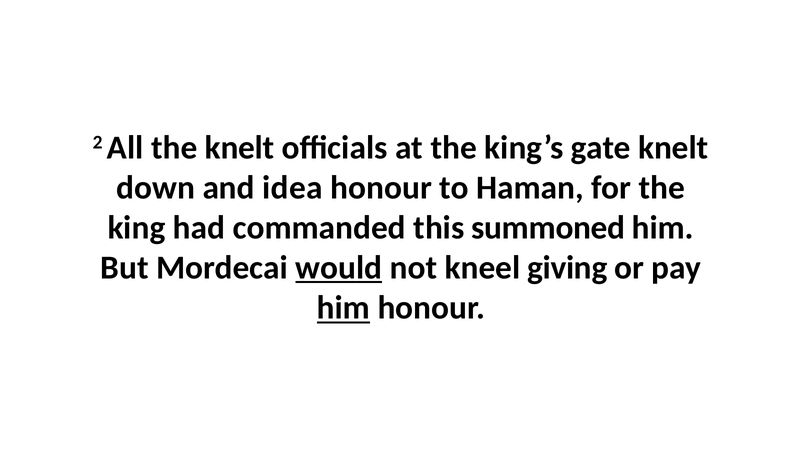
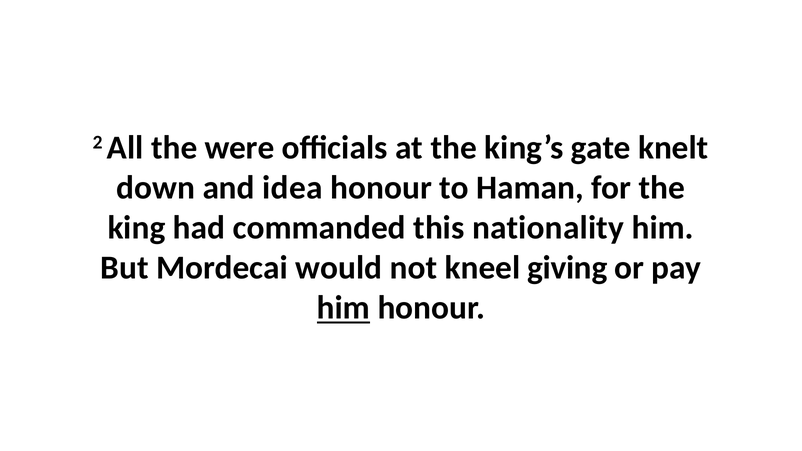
the knelt: knelt -> were
summoned: summoned -> nationality
would underline: present -> none
